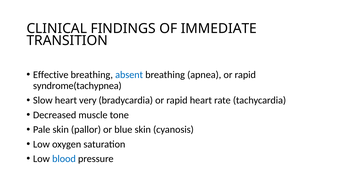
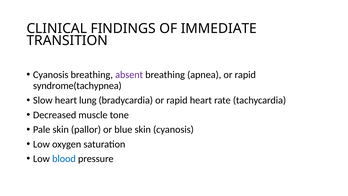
Effective at (51, 75): Effective -> Cyanosis
absent colour: blue -> purple
very: very -> lung
